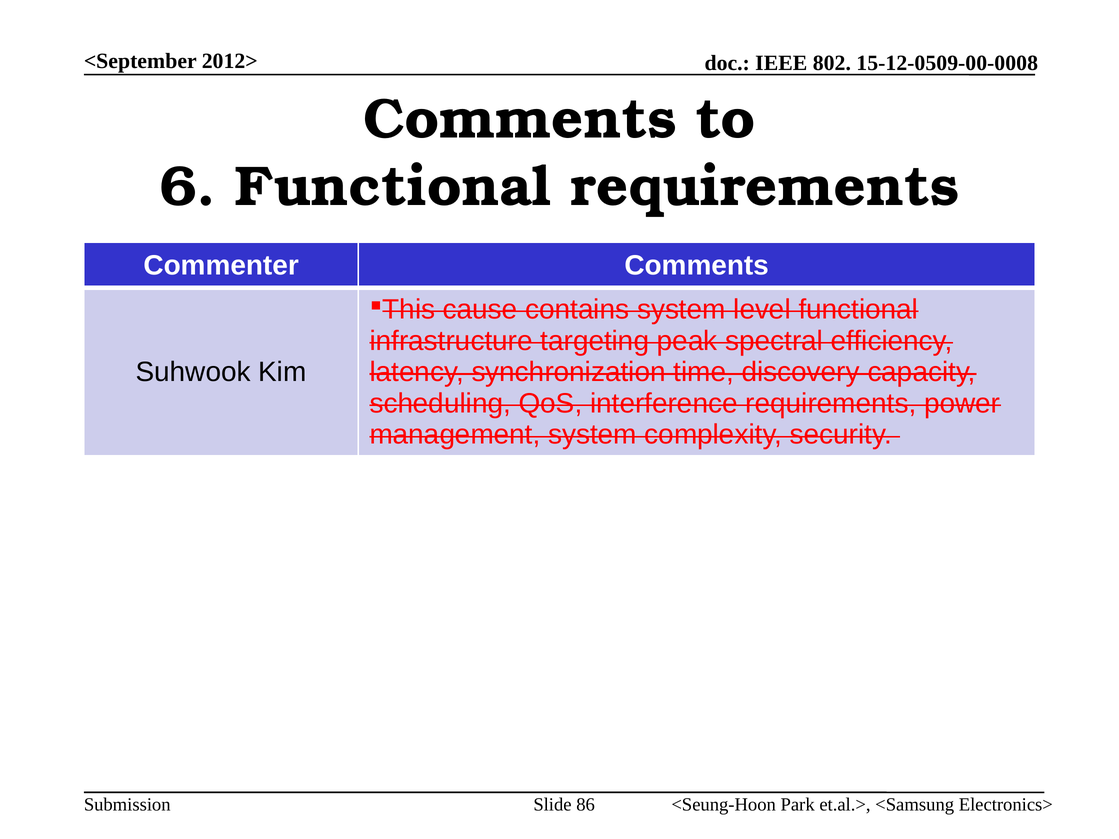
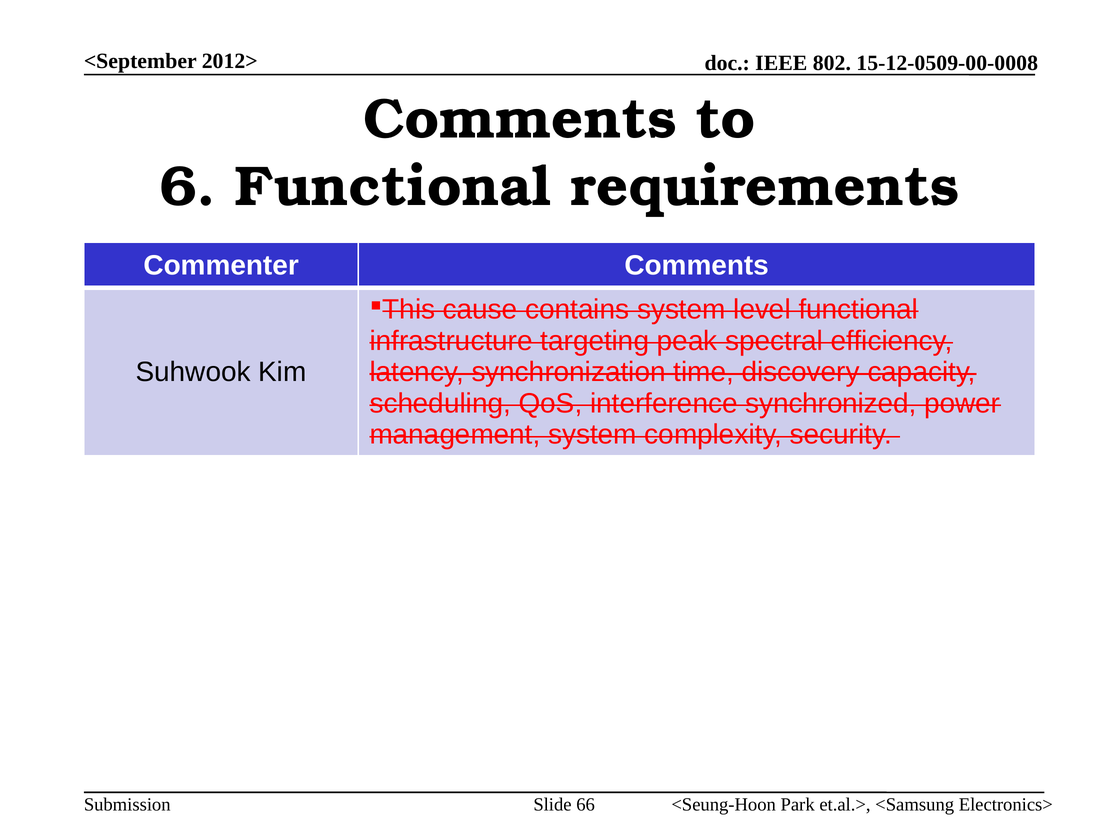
interference requirements: requirements -> synchronized
86: 86 -> 66
